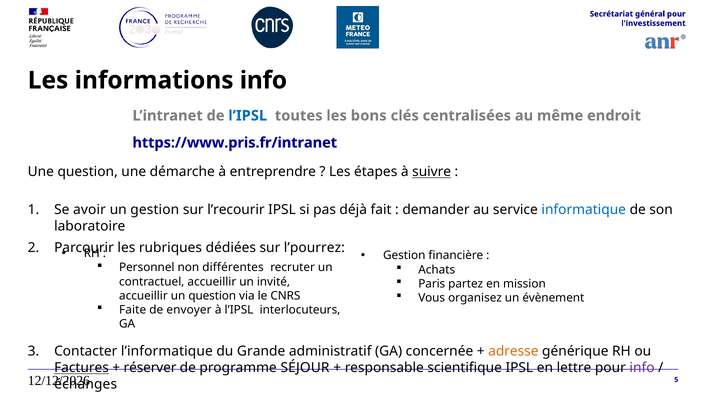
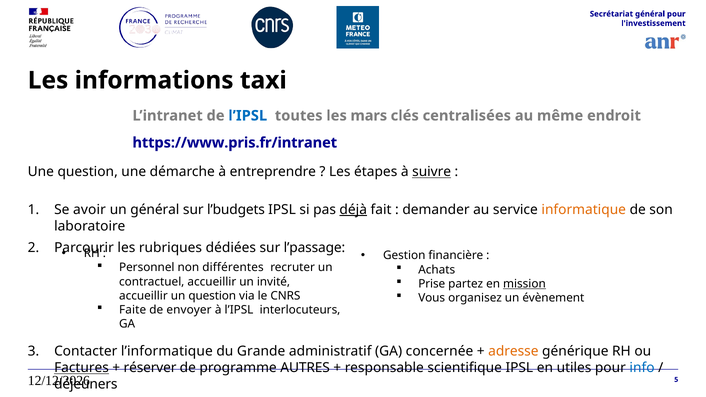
informations info: info -> taxi
bons: bons -> mars
un gestion: gestion -> général
l’recourir: l’recourir -> l’budgets
déjà underline: none -> present
informatique colour: blue -> orange
l’pourrez: l’pourrez -> l’passage
Paris: Paris -> Prise
mission underline: none -> present
SÉJOUR: SÉJOUR -> AUTRES
lettre: lettre -> utiles
info at (642, 368) colour: purple -> blue
échanges: échanges -> déjeuners
